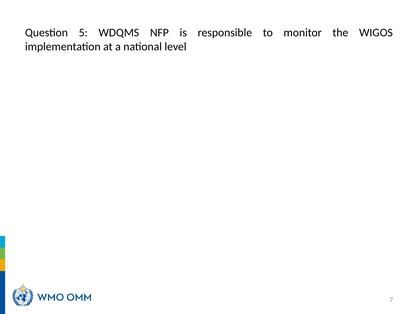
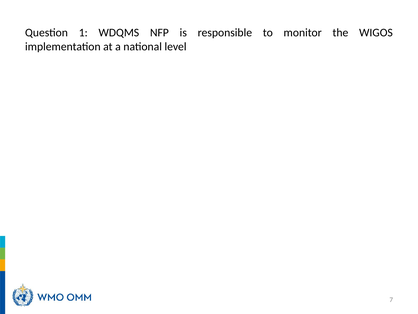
5: 5 -> 1
